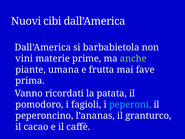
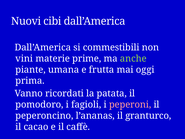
barbabietola: barbabietola -> commestibili
fave: fave -> oggi
peperoni colour: light blue -> pink
